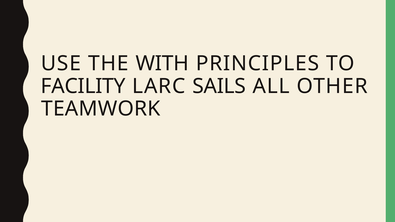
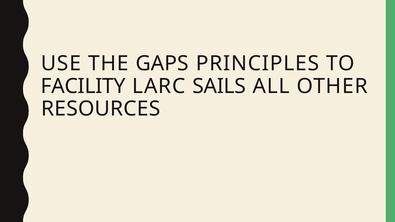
WITH: WITH -> GAPS
TEAMWORK: TEAMWORK -> RESOURCES
